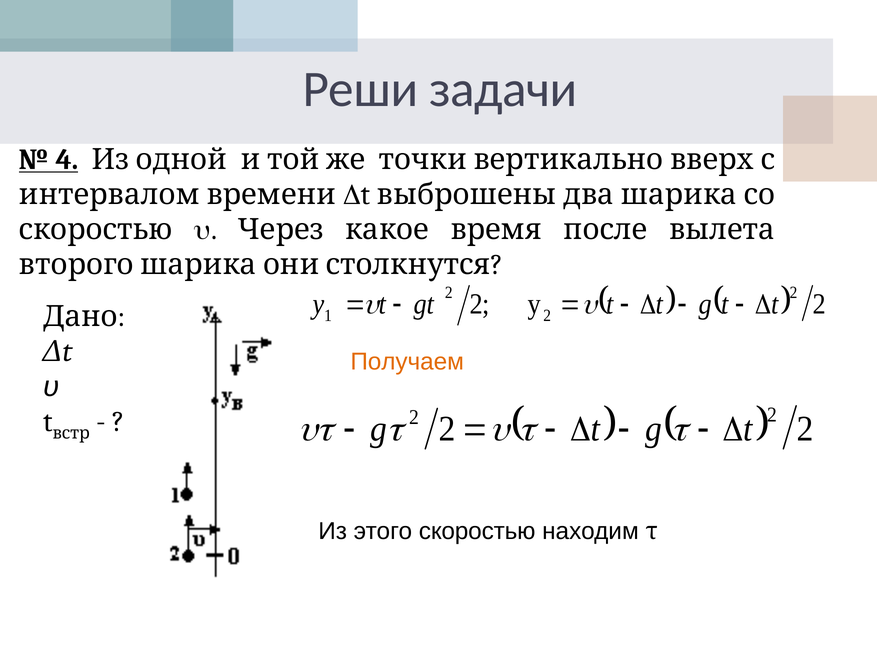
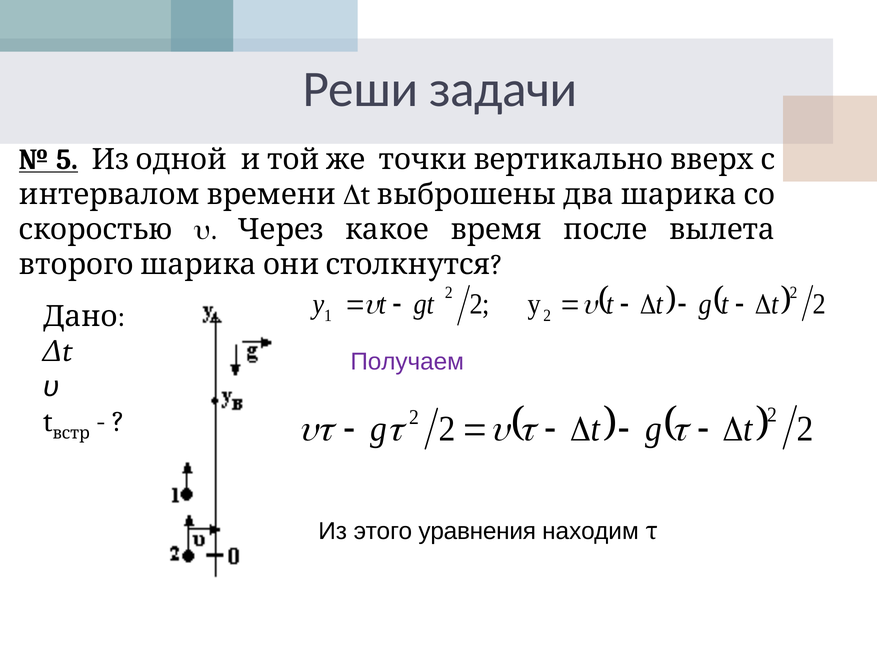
4: 4 -> 5
Получаем colour: orange -> purple
этого скоростью: скоростью -> уравнения
